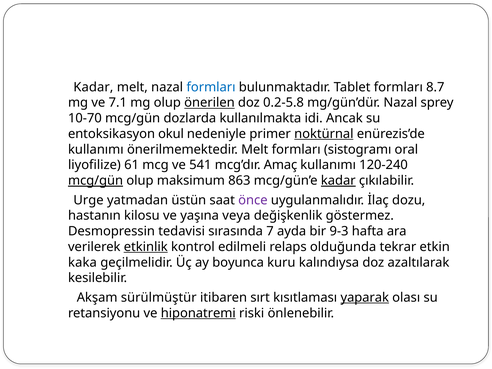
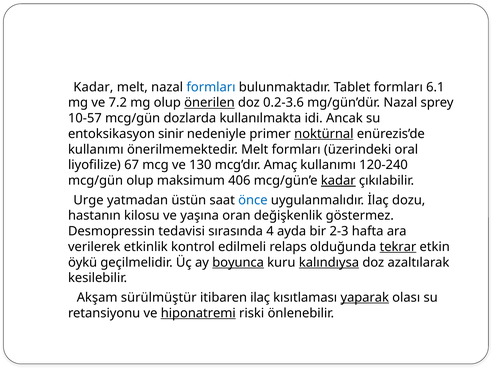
8.7: 8.7 -> 6.1
7.1: 7.1 -> 7.2
0.2-5.8: 0.2-5.8 -> 0.2-3.6
10-70: 10-70 -> 10-57
okul: okul -> sinir
sistogramı: sistogramı -> üzerindeki
61: 61 -> 67
541: 541 -> 130
mcg/gün at (96, 181) underline: present -> none
863: 863 -> 406
önce colour: purple -> blue
veya: veya -> oran
7: 7 -> 4
9-3: 9-3 -> 2-3
etkinlik underline: present -> none
tekrar underline: none -> present
kaka: kaka -> öykü
boyunca underline: none -> present
kalındıysa underline: none -> present
sırt: sırt -> ilaç
